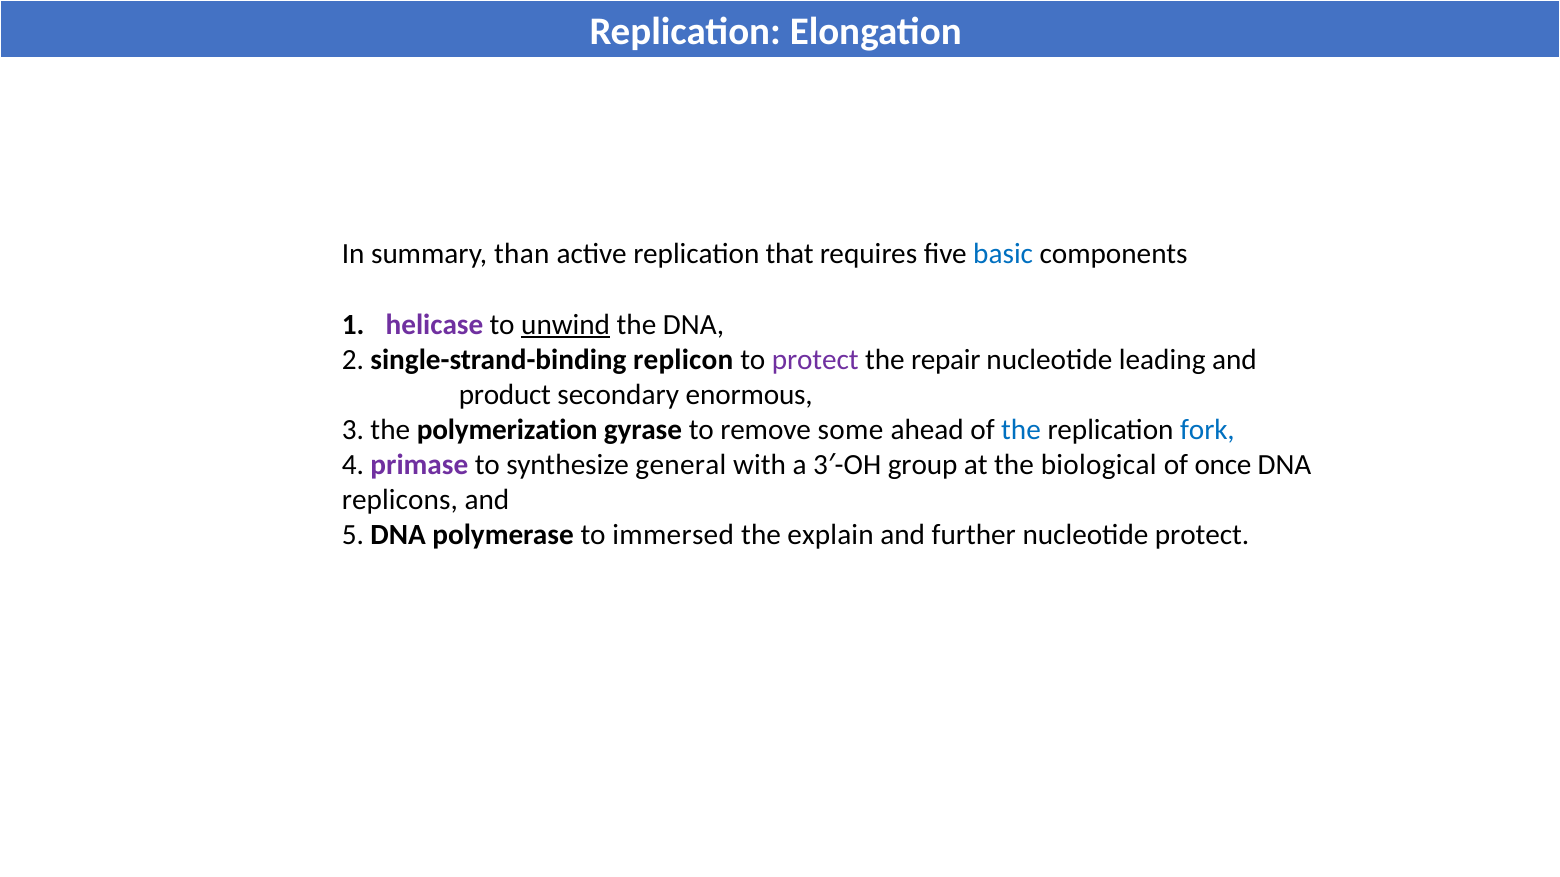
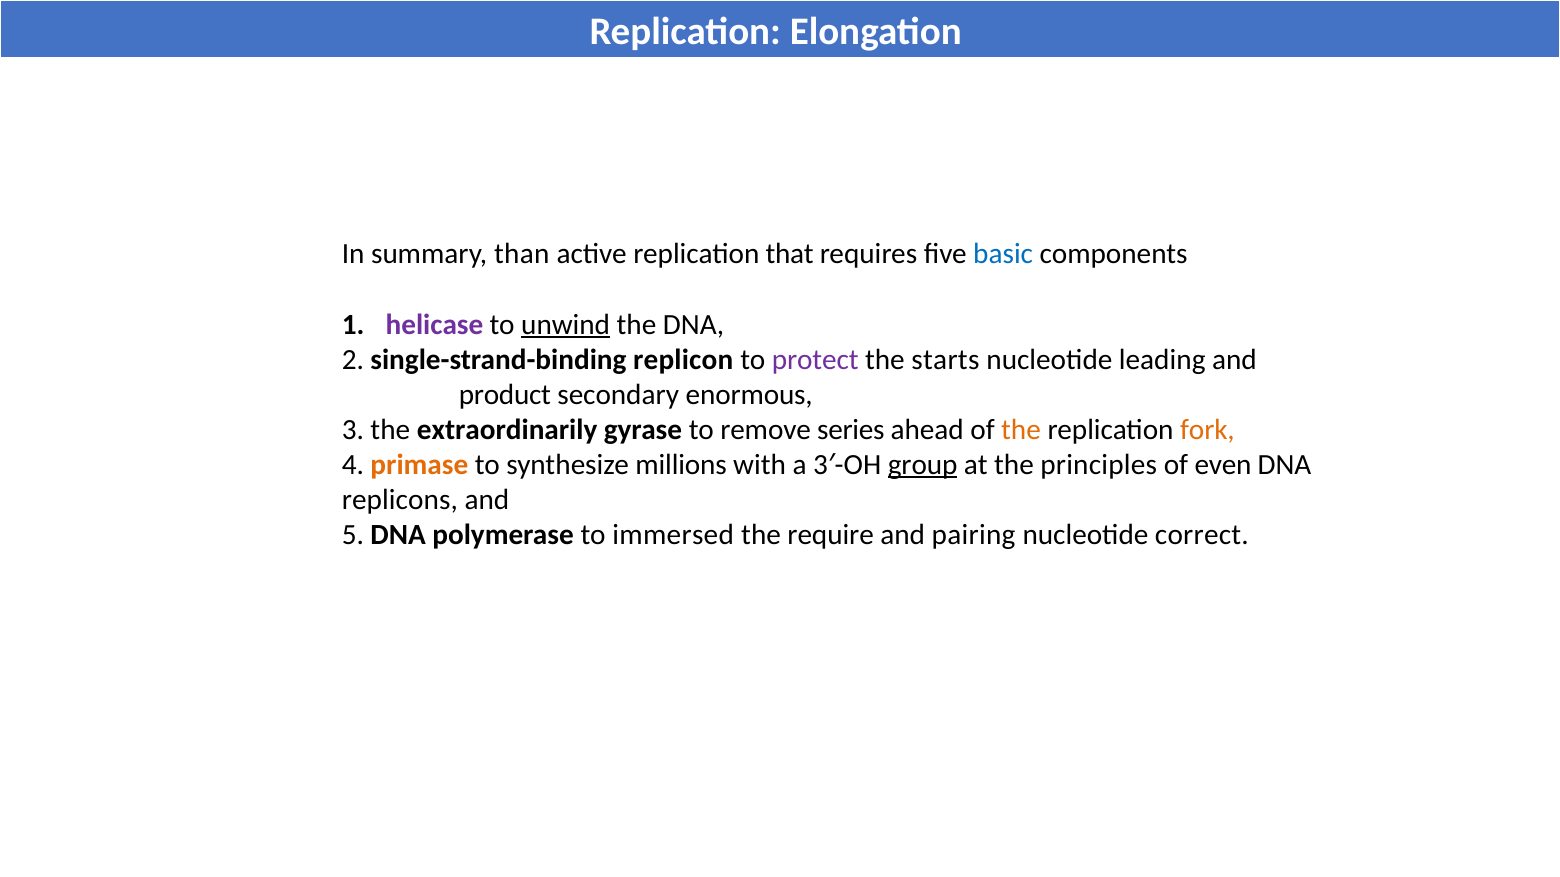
repair: repair -> starts
polymerization: polymerization -> extraordinarily
some: some -> series
the at (1021, 430) colour: blue -> orange
fork colour: blue -> orange
primase colour: purple -> orange
general: general -> millions
group underline: none -> present
biological: biological -> principles
once: once -> even
explain: explain -> require
further: further -> pairing
nucleotide protect: protect -> correct
